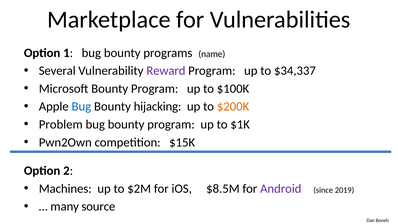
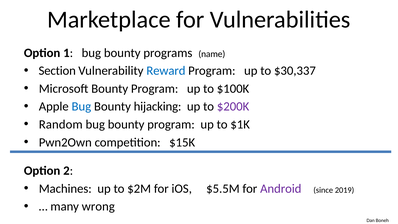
Several: Several -> Section
Reward colour: purple -> blue
$34,337: $34,337 -> $30,337
$200K colour: orange -> purple
Problem: Problem -> Random
$8.5M: $8.5M -> $5.5M
source: source -> wrong
